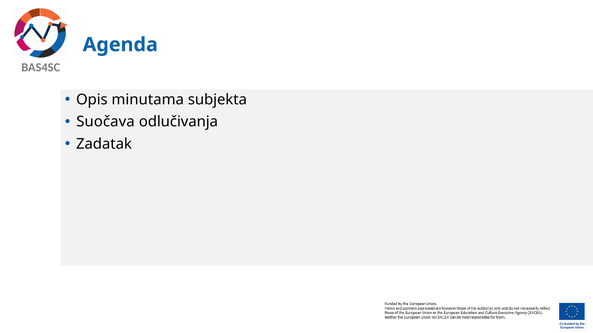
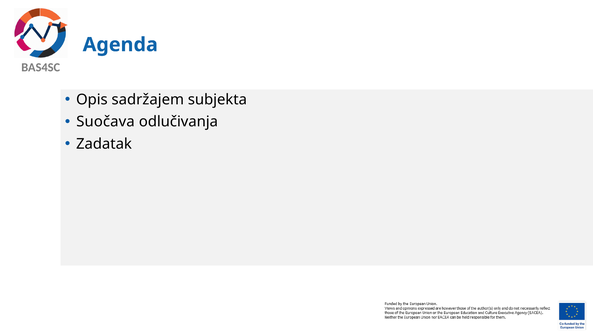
minutama: minutama -> sadržajem
